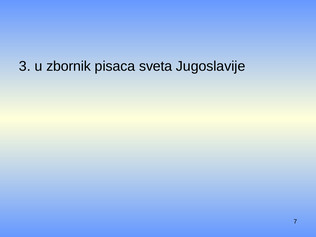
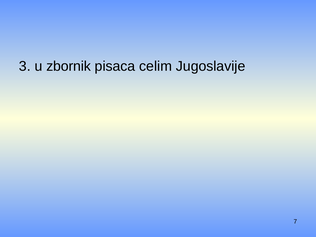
sveta: sveta -> celim
